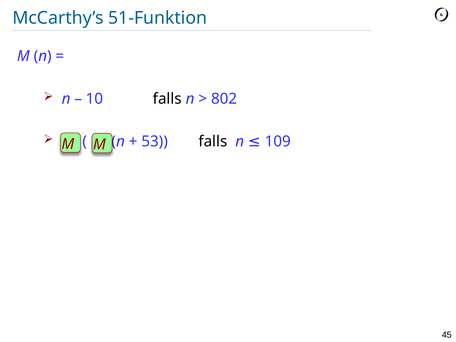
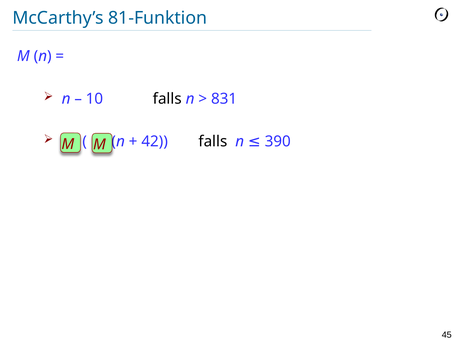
51-Funktion: 51-Funktion -> 81-Funktion
802: 802 -> 831
53: 53 -> 42
109: 109 -> 390
